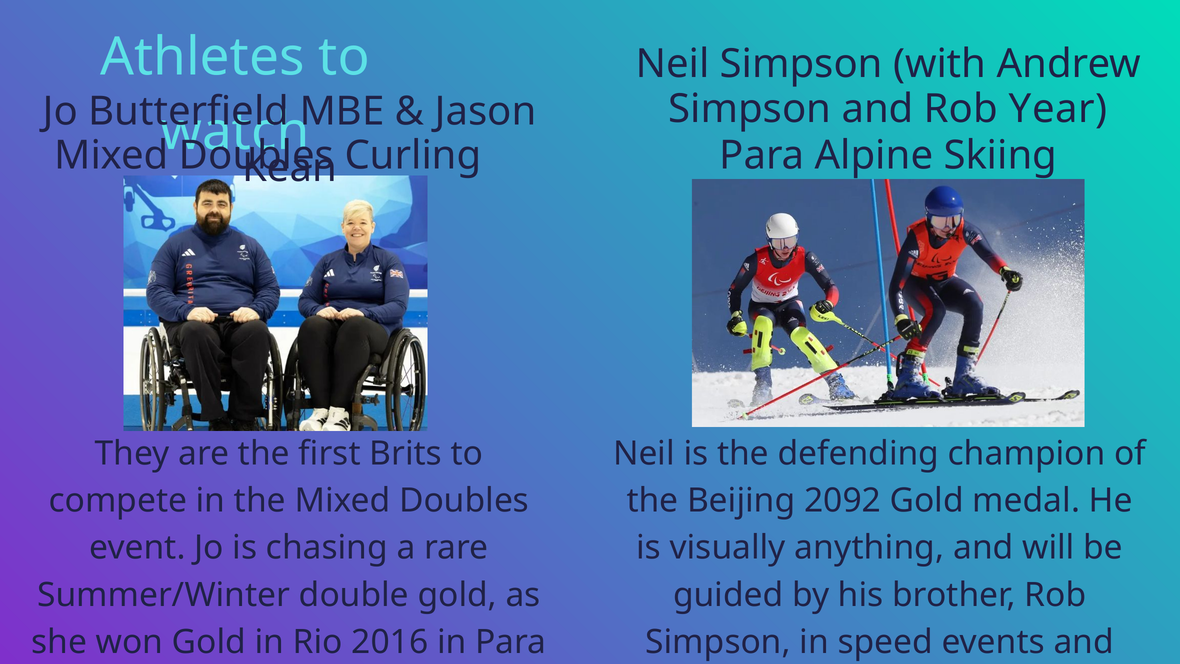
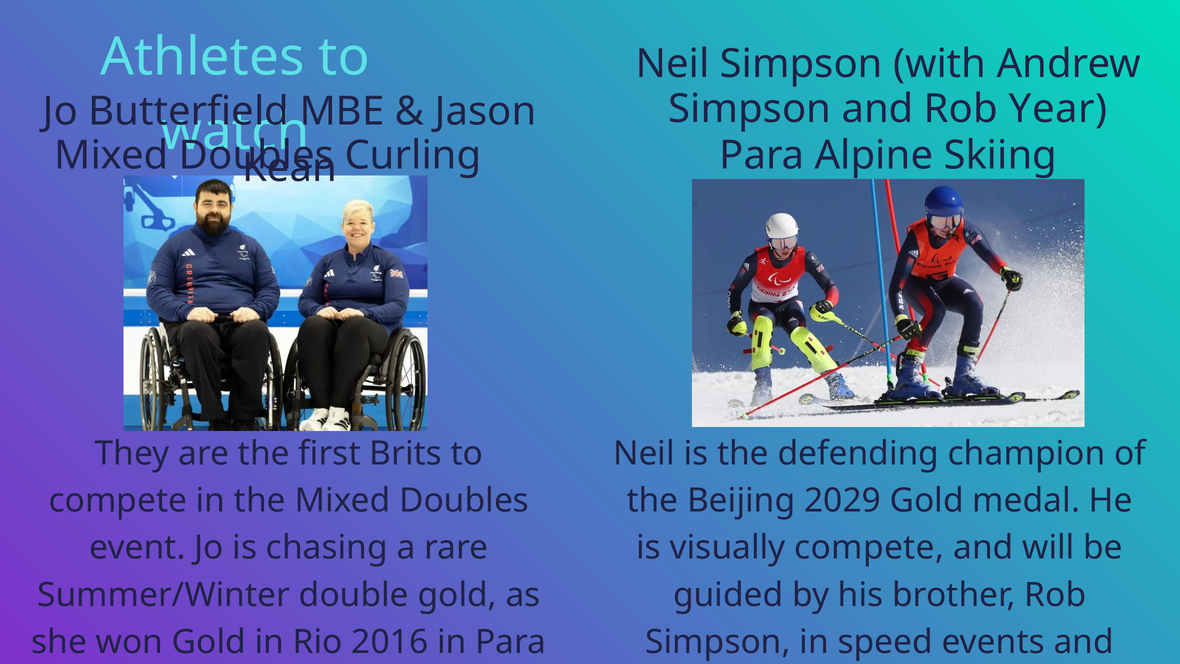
2092: 2092 -> 2029
visually anything: anything -> compete
